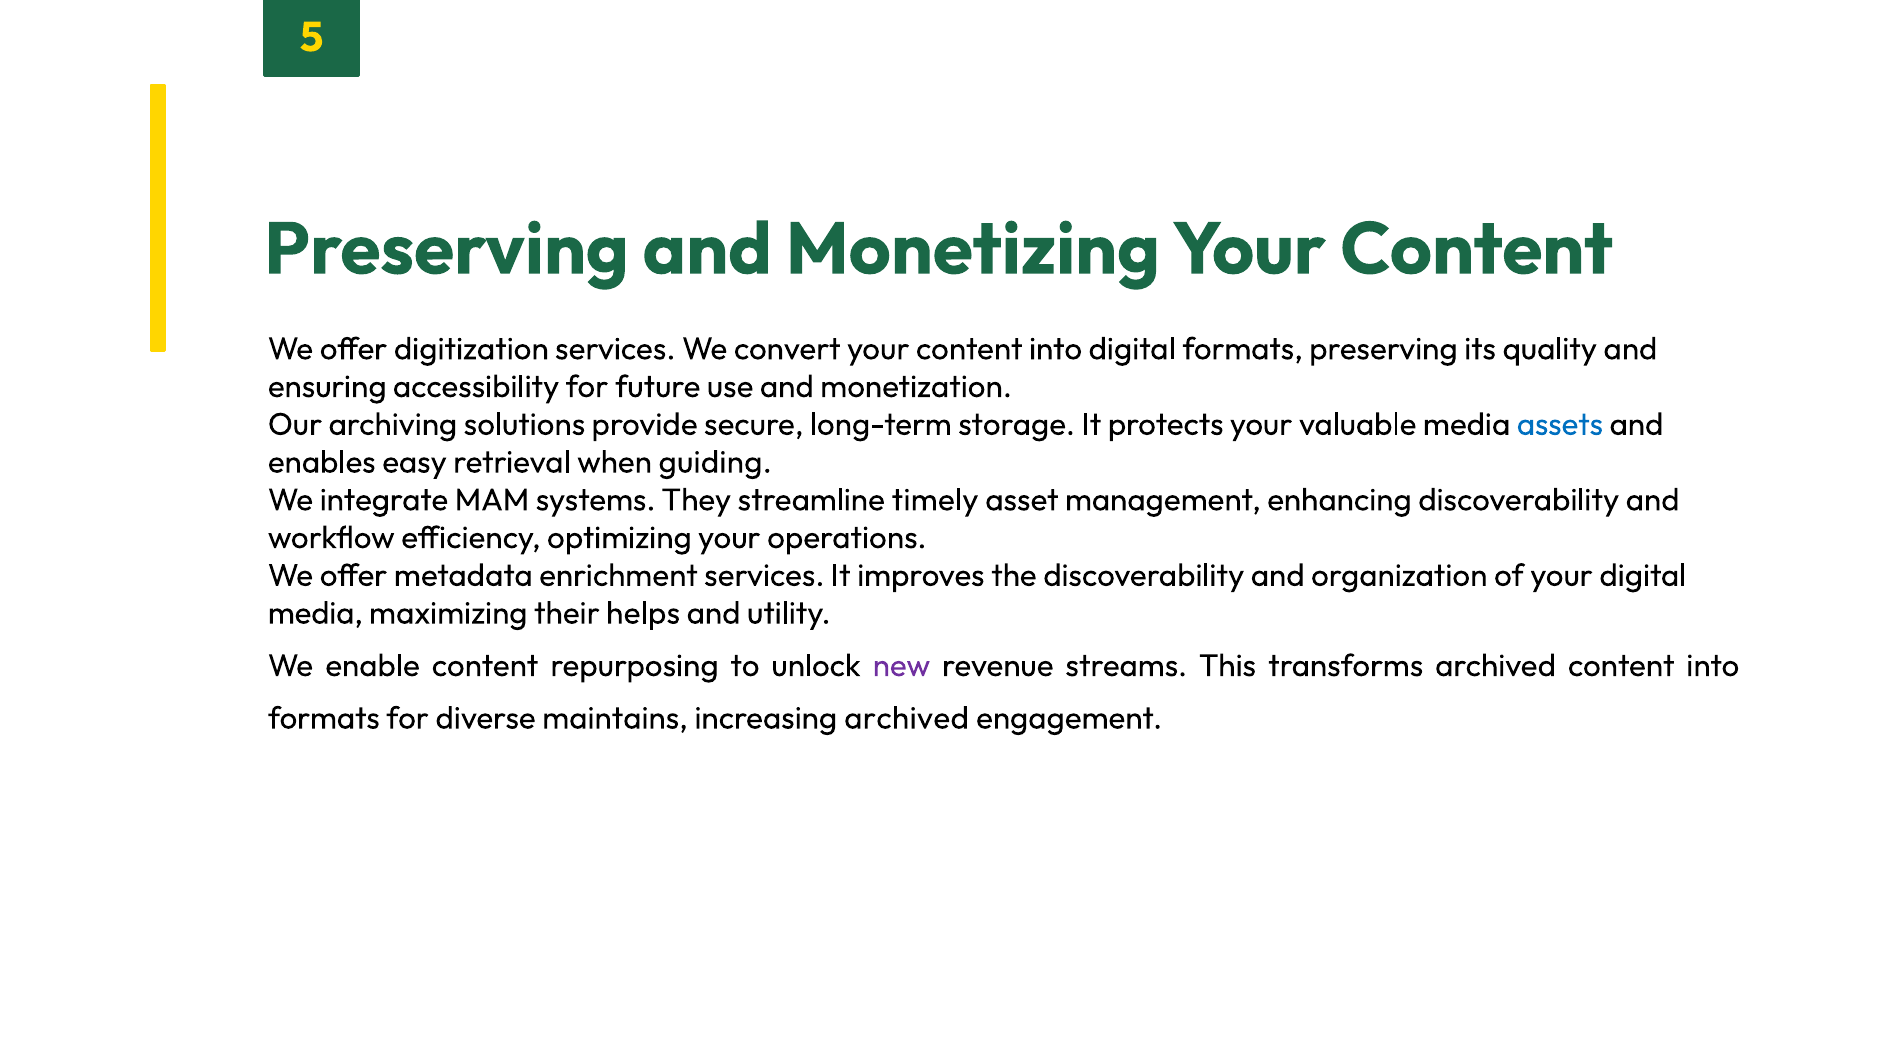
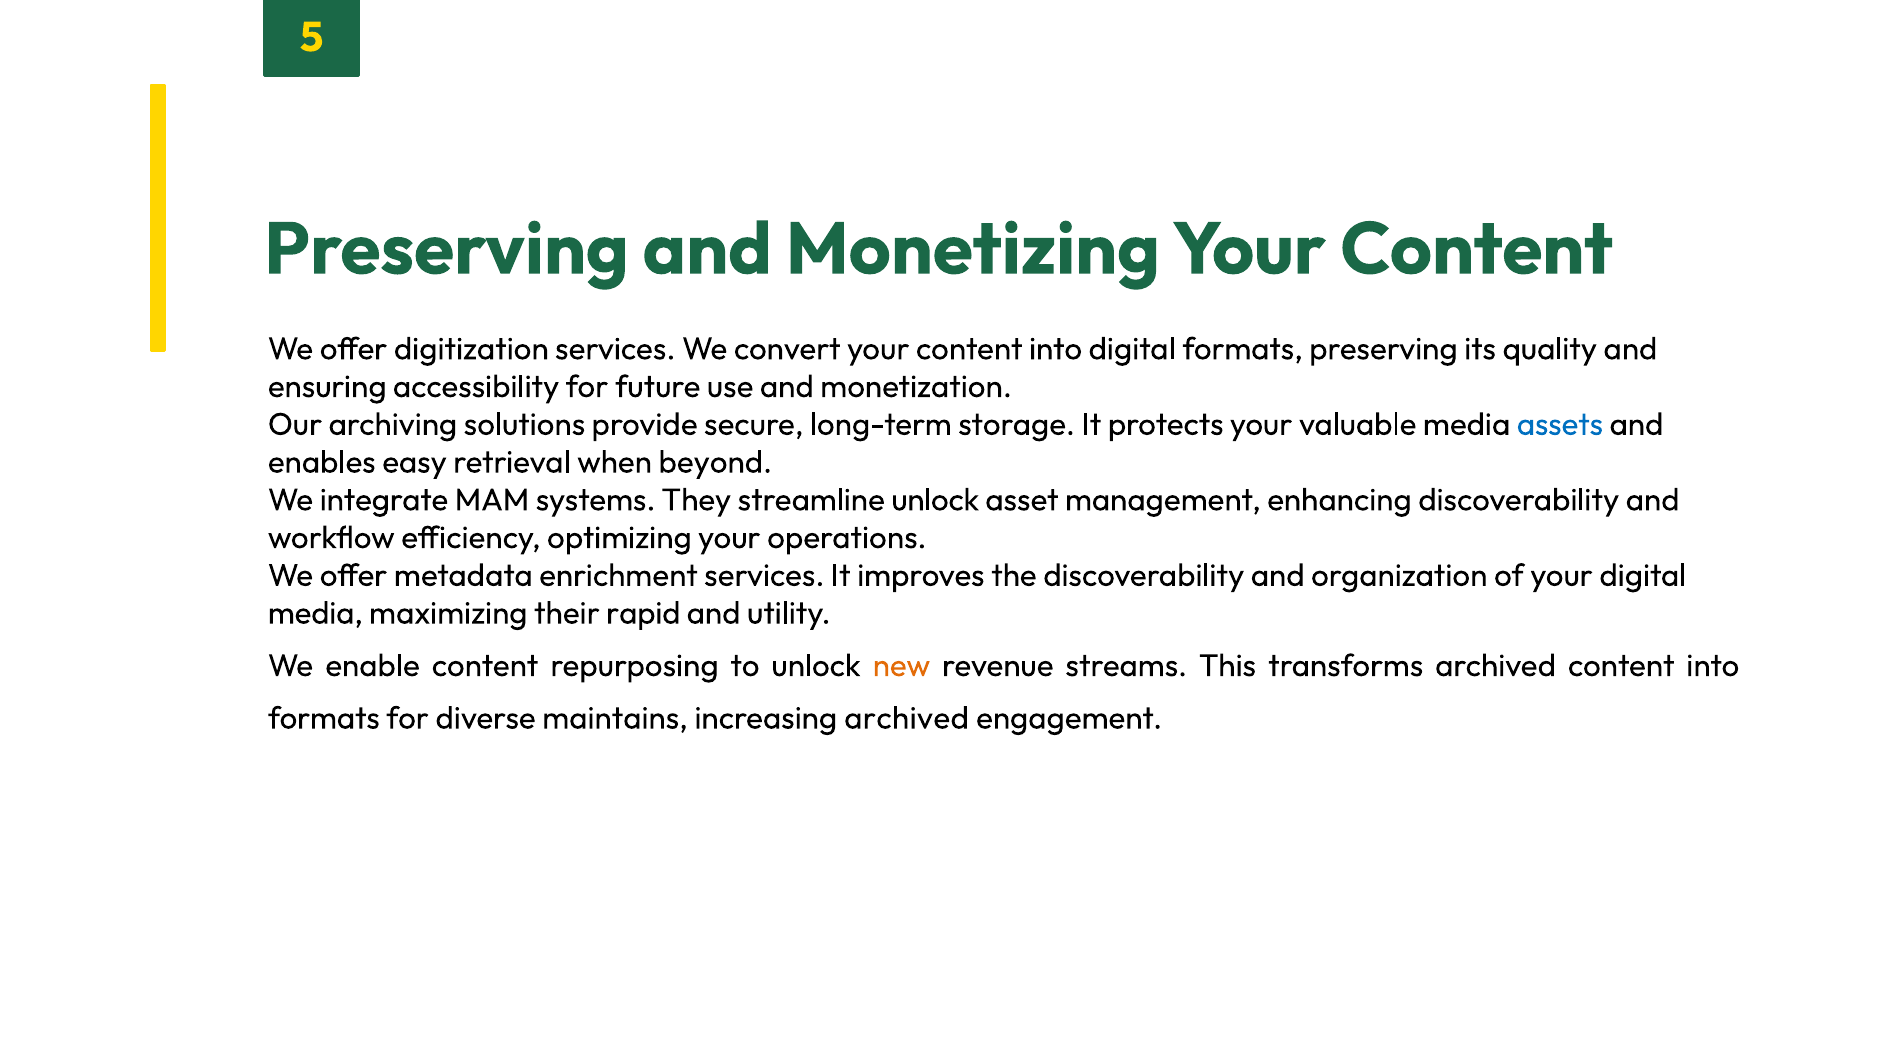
guiding: guiding -> beyond
streamline timely: timely -> unlock
helps: helps -> rapid
new colour: purple -> orange
